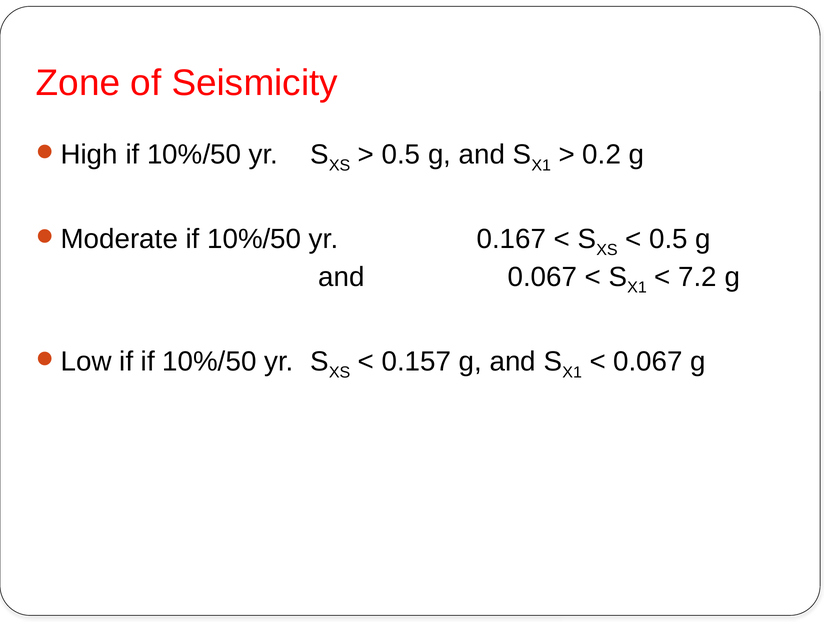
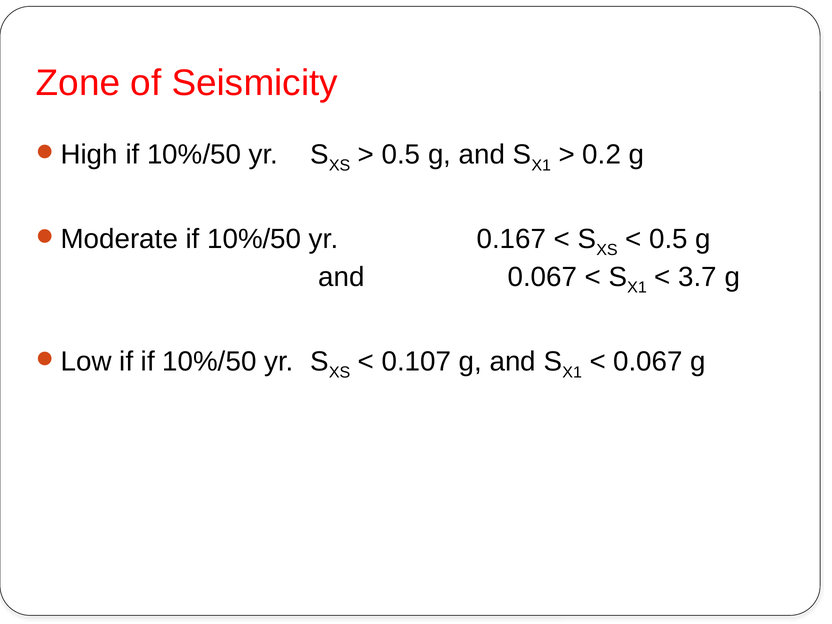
7.2: 7.2 -> 3.7
0.157: 0.157 -> 0.107
